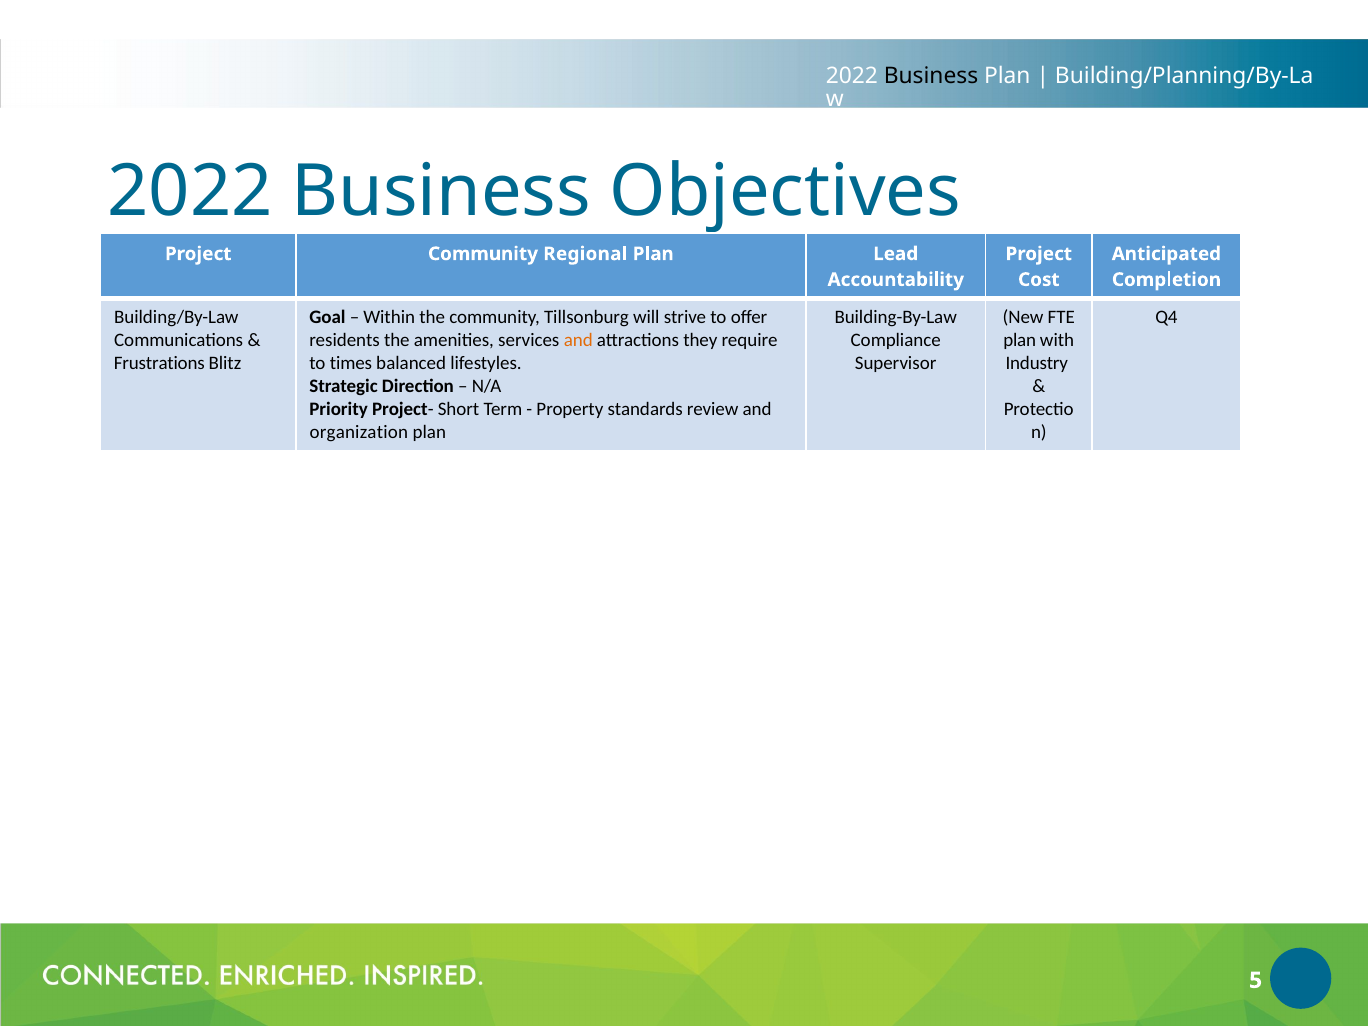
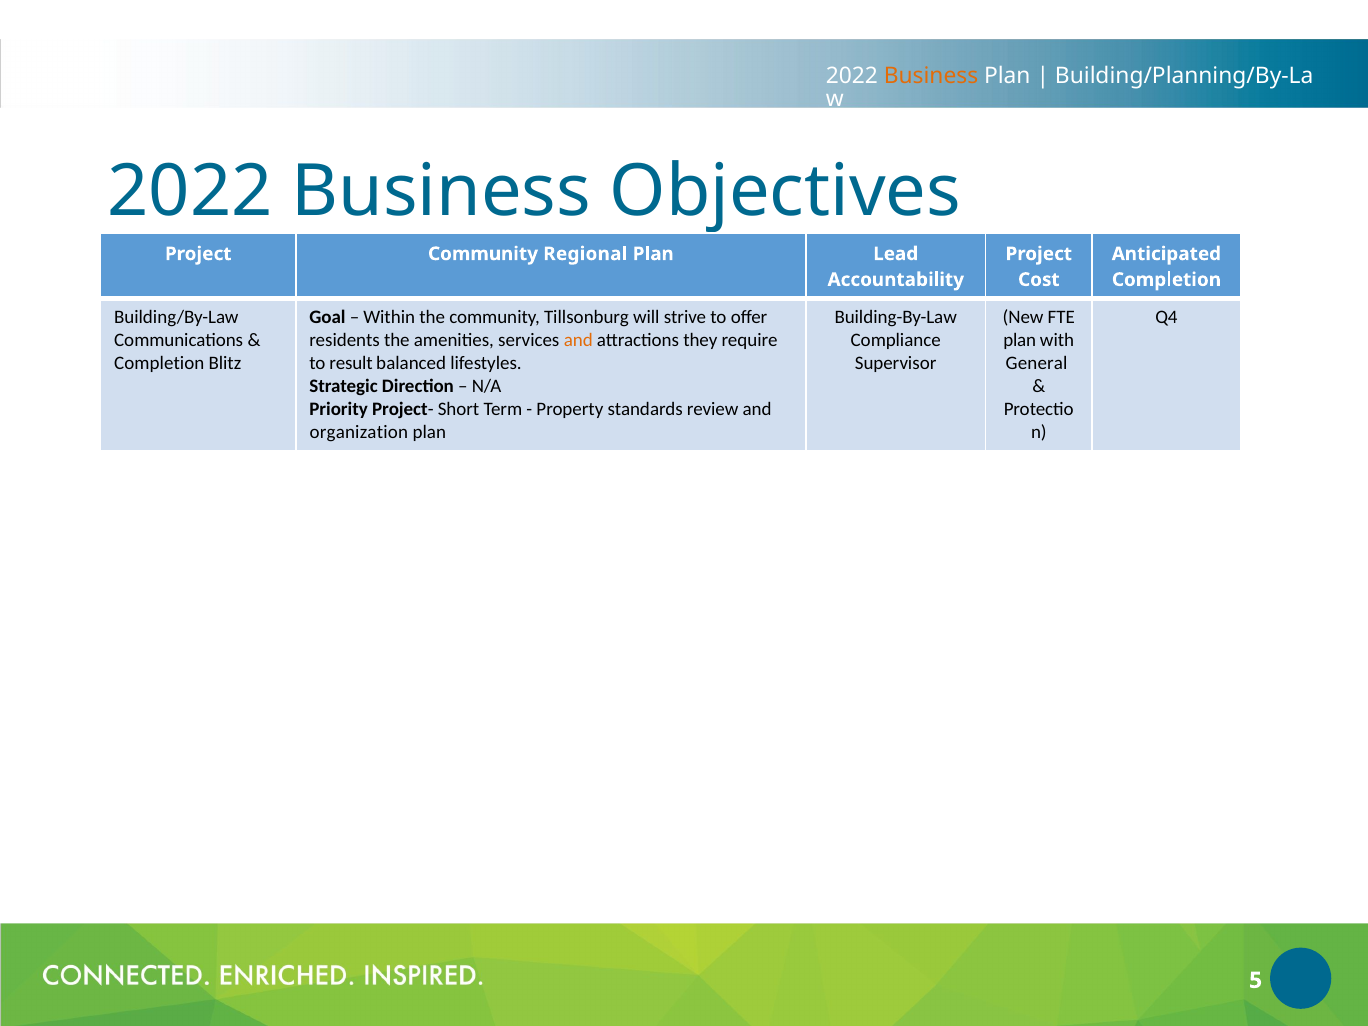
Business at (931, 76) colour: black -> orange
Frustrations at (159, 363): Frustrations -> Completion
times: times -> result
Industry: Industry -> General
